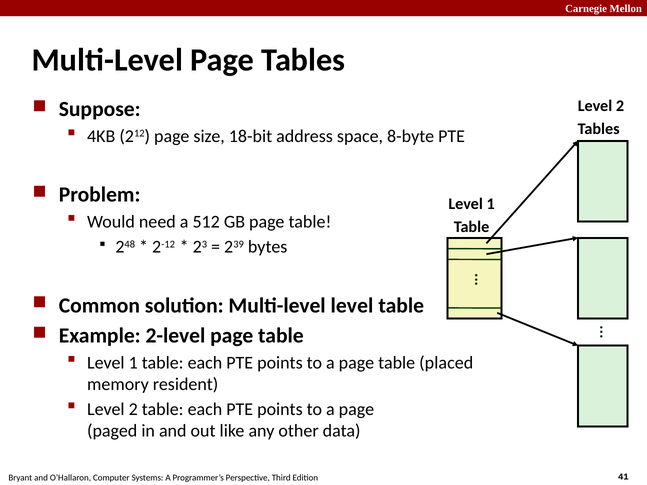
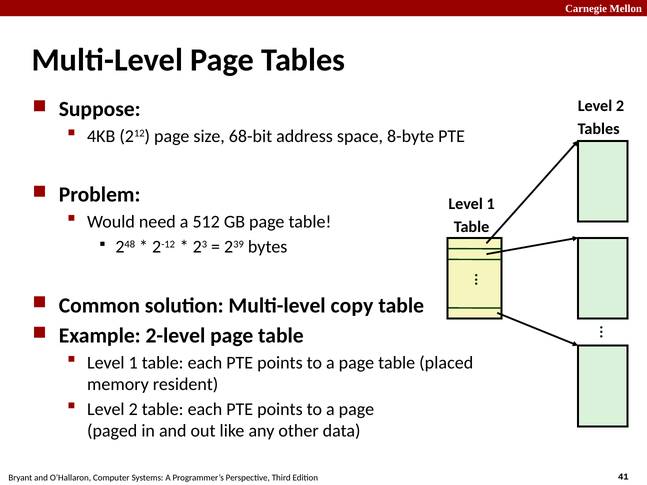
18-bit: 18-bit -> 68-bit
Multi-level level: level -> copy
